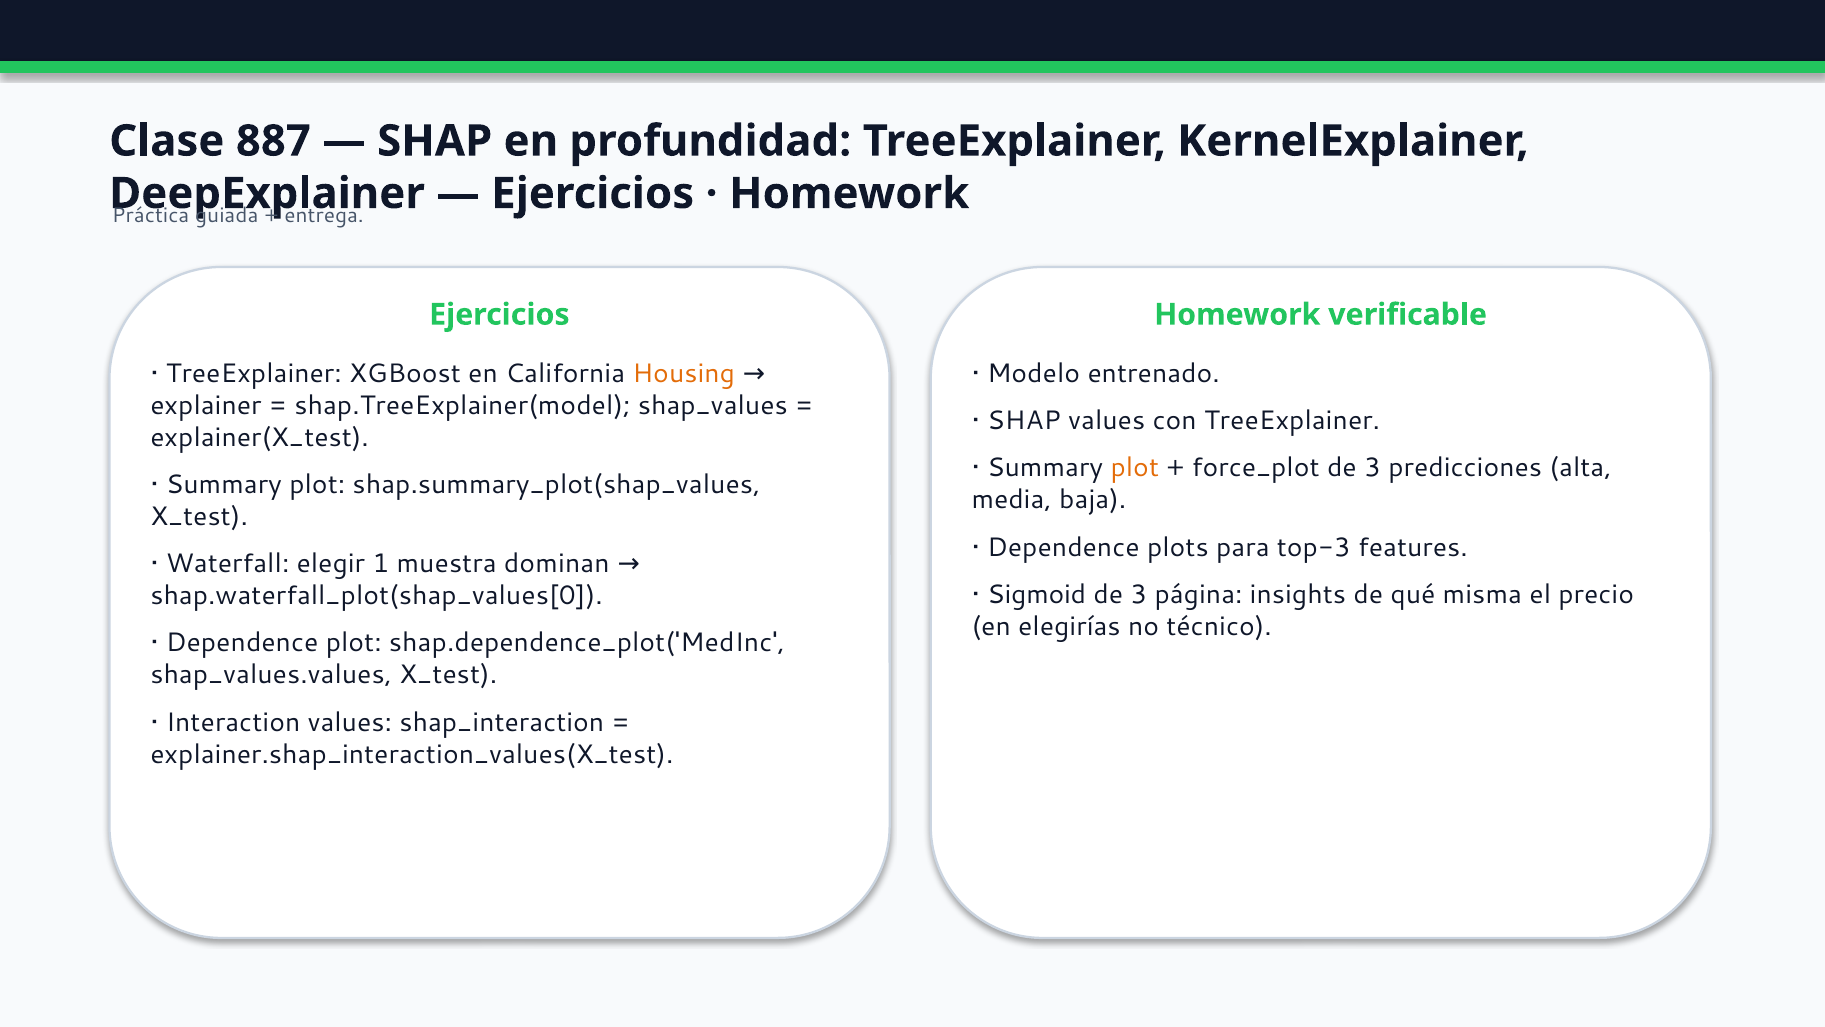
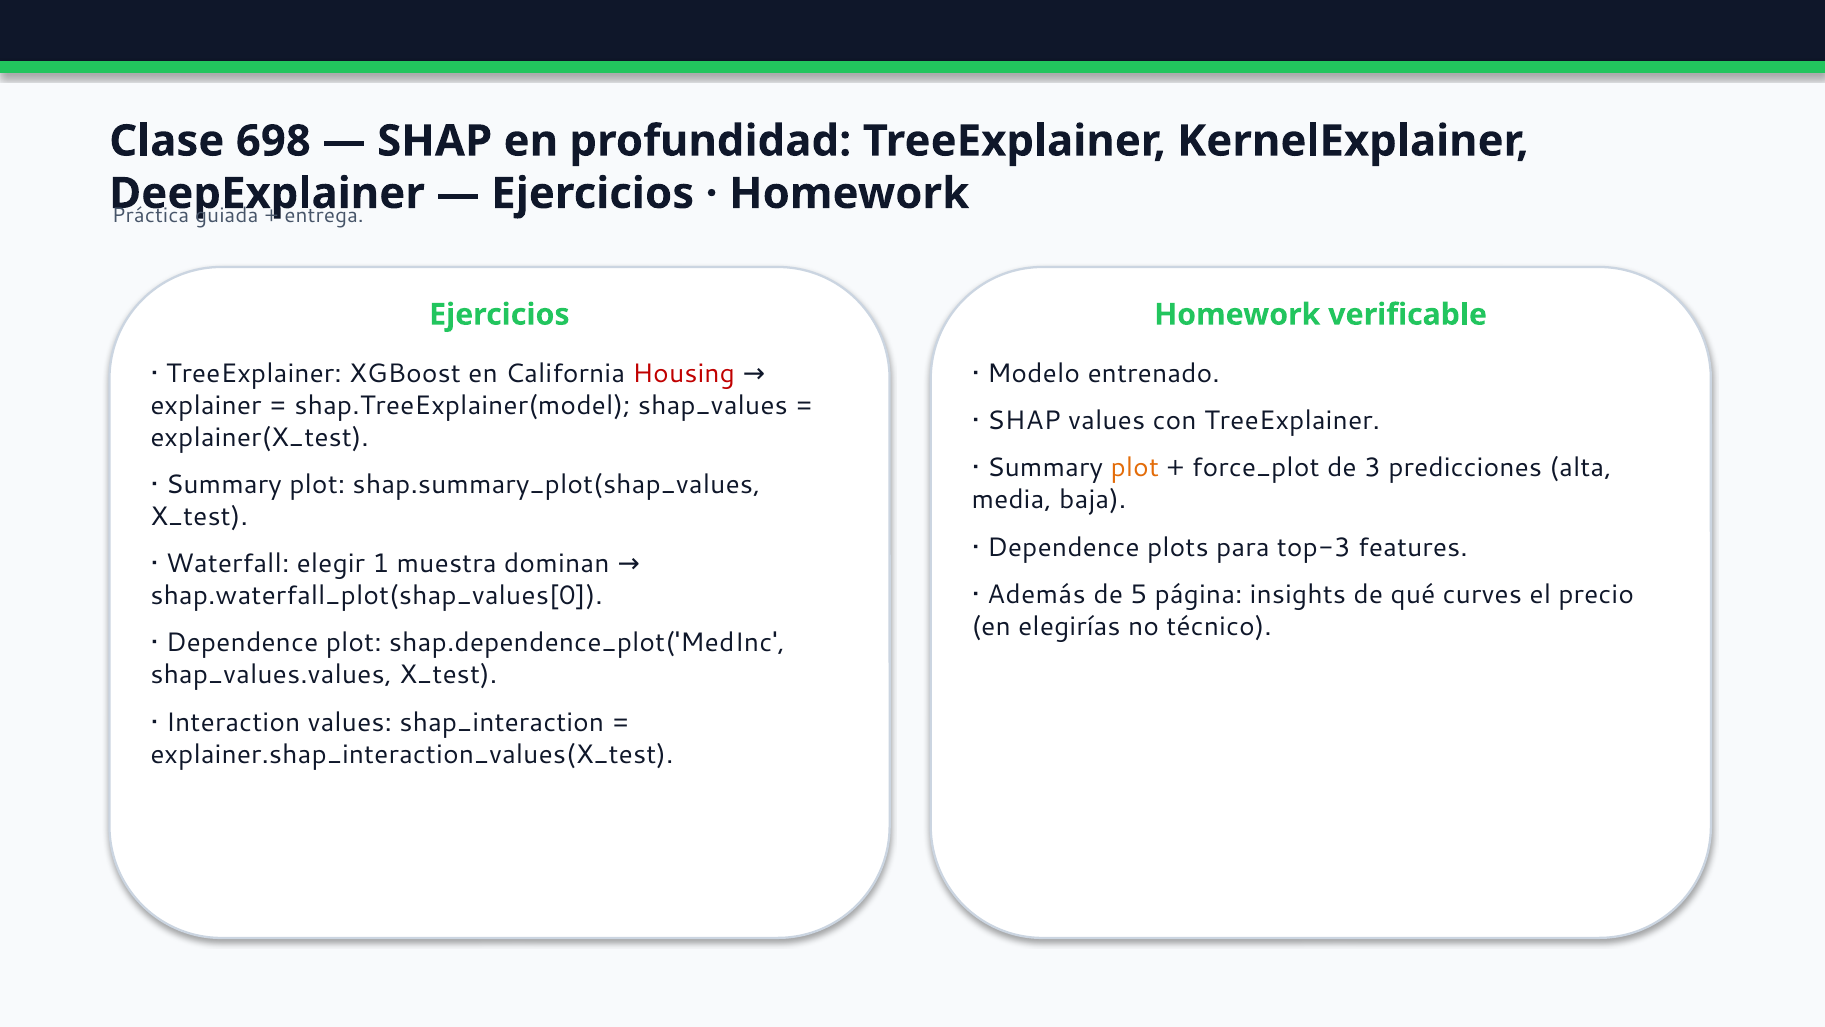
887: 887 -> 698
Housing colour: orange -> red
Sigmoid: Sigmoid -> Además
3 at (1139, 594): 3 -> 5
misma: misma -> curves
